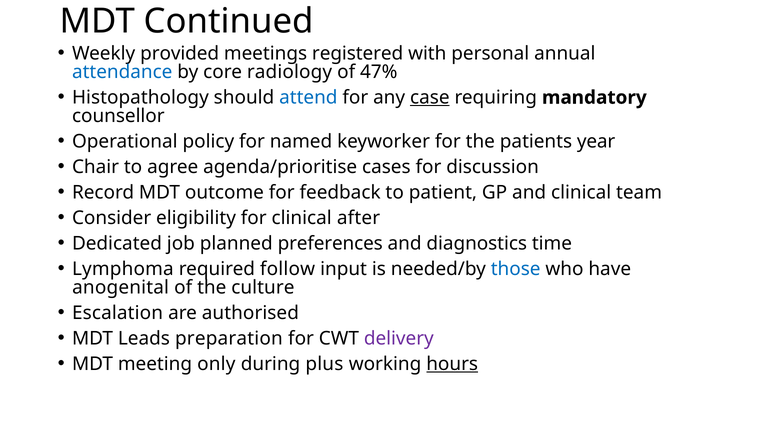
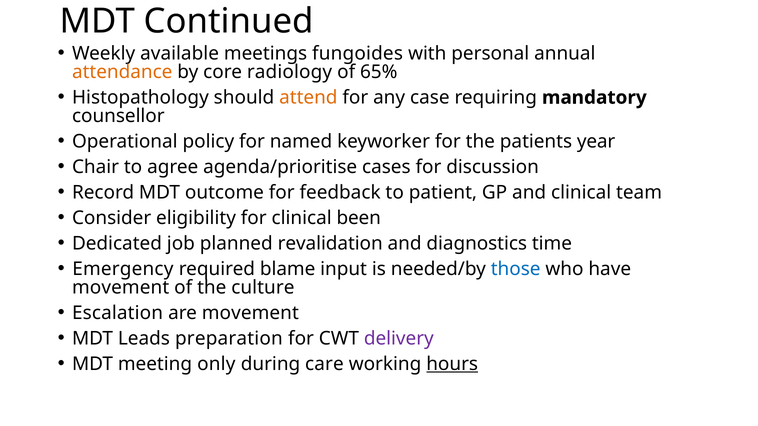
provided: provided -> available
registered: registered -> fungoides
attendance colour: blue -> orange
47%: 47% -> 65%
attend colour: blue -> orange
case underline: present -> none
after: after -> been
preferences: preferences -> revalidation
Lymphoma: Lymphoma -> Emergency
follow: follow -> blame
anogenital at (121, 288): anogenital -> movement
are authorised: authorised -> movement
plus: plus -> care
